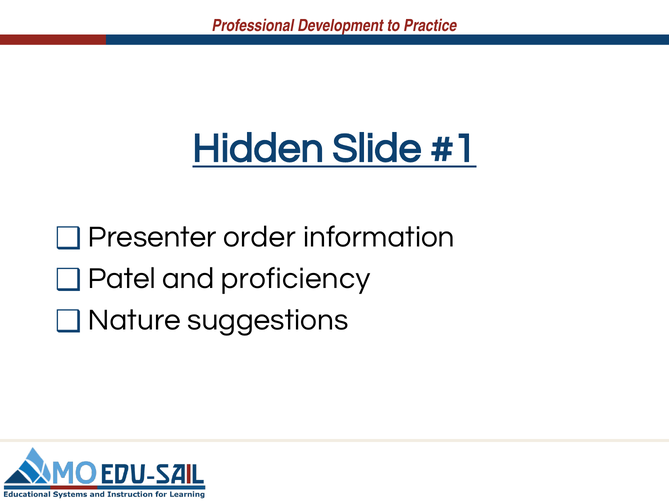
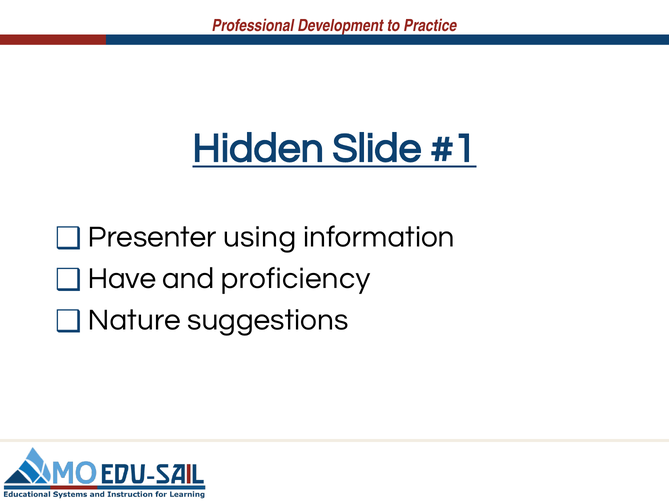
order: order -> using
Patel: Patel -> Have
